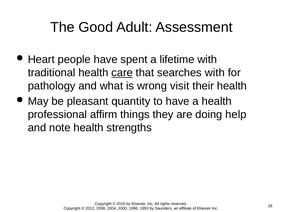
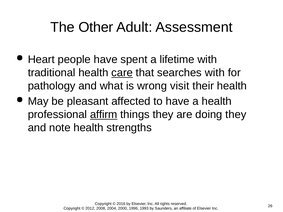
Good: Good -> Other
quantity: quantity -> affected
affirm underline: none -> present
doing help: help -> they
